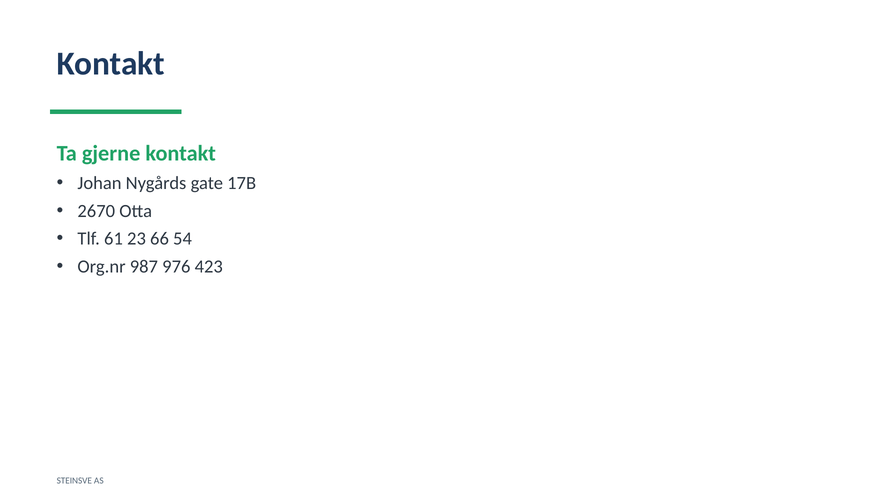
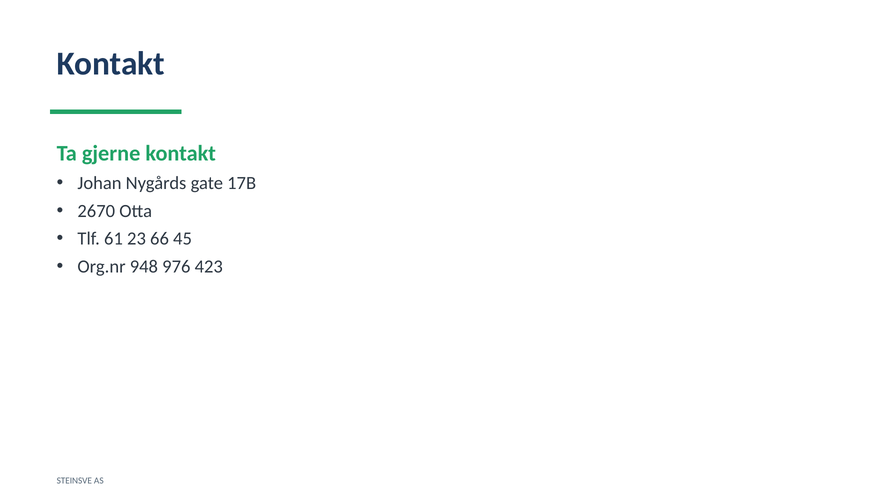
54: 54 -> 45
987: 987 -> 948
